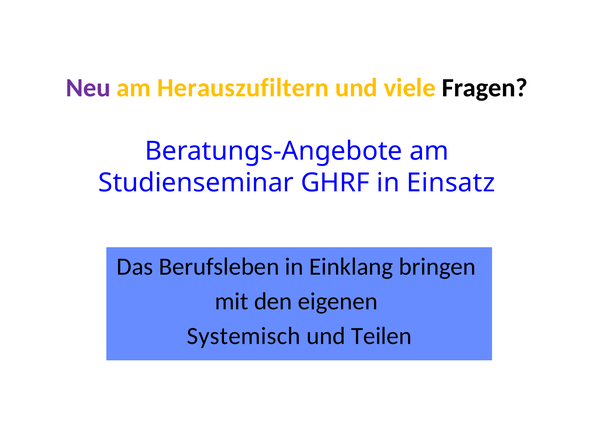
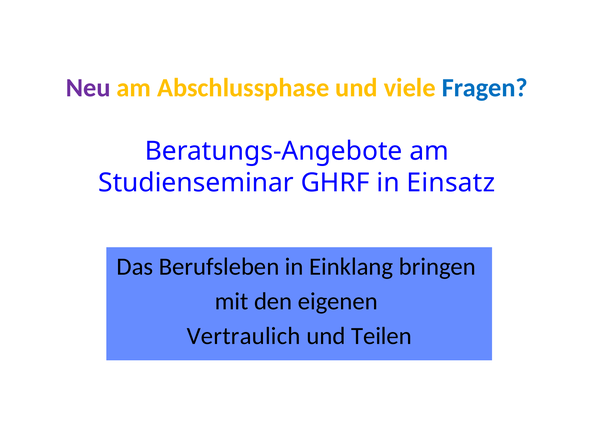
Herauszufiltern: Herauszufiltern -> Abschlussphase
Fragen colour: black -> blue
Systemisch: Systemisch -> Vertraulich
